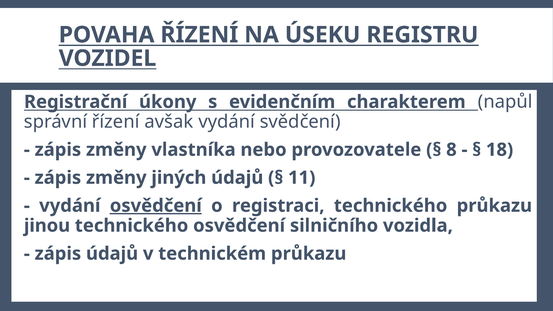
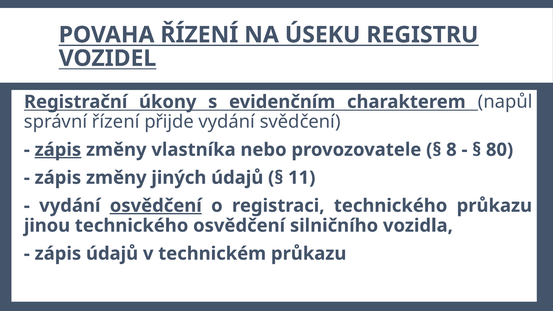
avšak: avšak -> přijde
zápis at (58, 150) underline: none -> present
18: 18 -> 80
